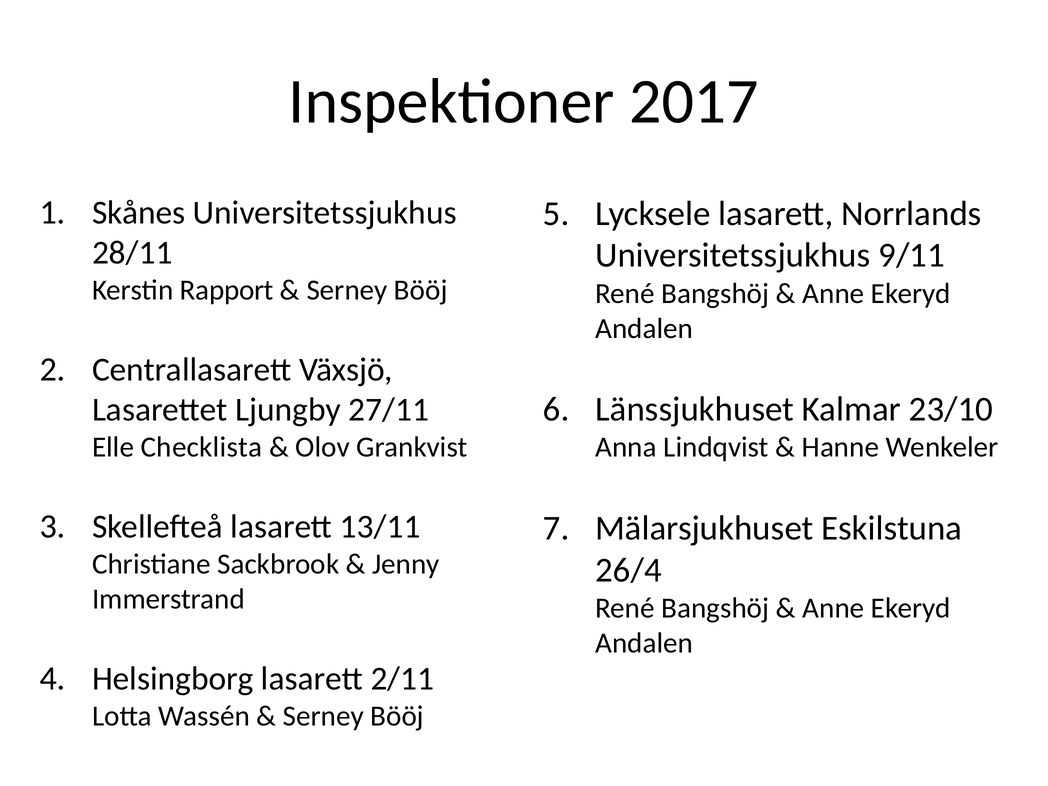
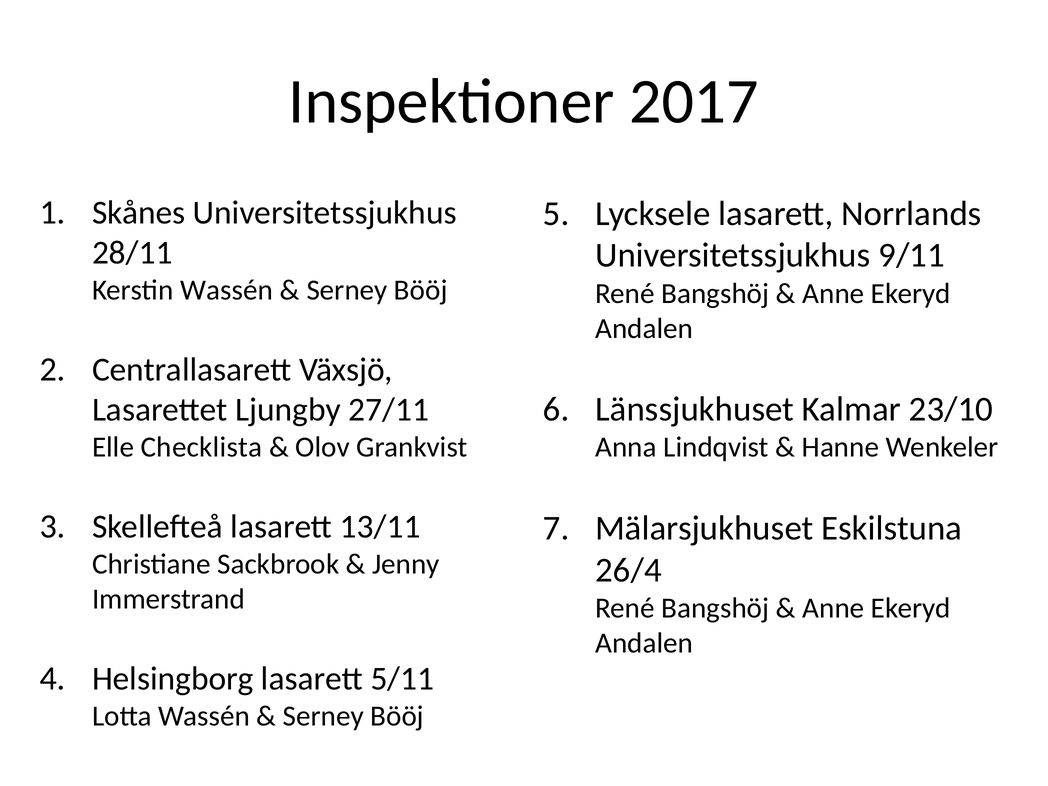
Kerstin Rapport: Rapport -> Wassén
2/11: 2/11 -> 5/11
